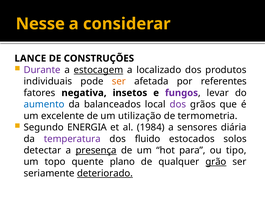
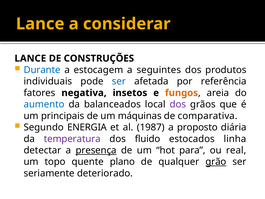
Nesse at (40, 24): Nesse -> Lance
Durante colour: purple -> blue
estocagem underline: present -> none
localizado: localizado -> seguintes
ser at (119, 81) colour: orange -> blue
referentes: referentes -> referência
fungos colour: purple -> orange
levar: levar -> areia
excelente: excelente -> principais
utilização: utilização -> máquinas
termometria: termometria -> comparativa
1984: 1984 -> 1987
sensores: sensores -> proposto
solos: solos -> linha
tipo: tipo -> real
deteriorado underline: present -> none
